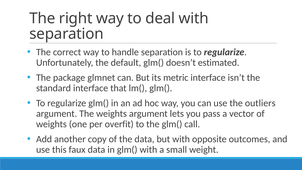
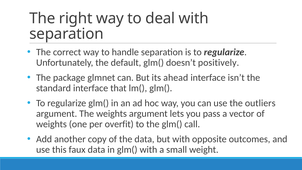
estimated: estimated -> positively
metric: metric -> ahead
